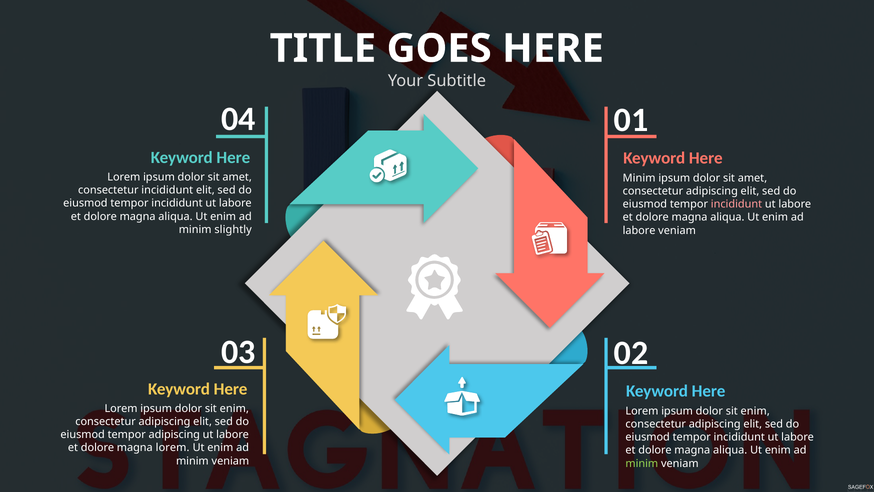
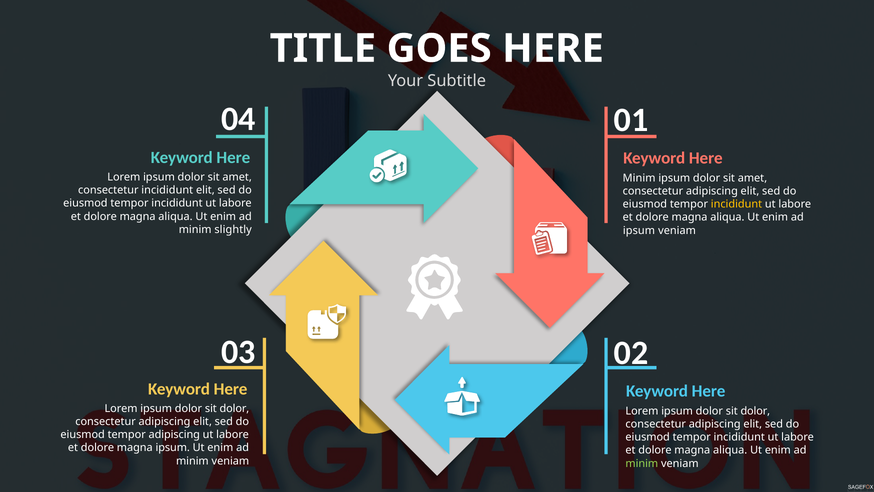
incididunt at (736, 204) colour: pink -> yellow
labore at (639, 230): labore -> ipsum
enim at (234, 408): enim -> dolor
enim at (755, 411): enim -> dolor
magna lorem: lorem -> ipsum
